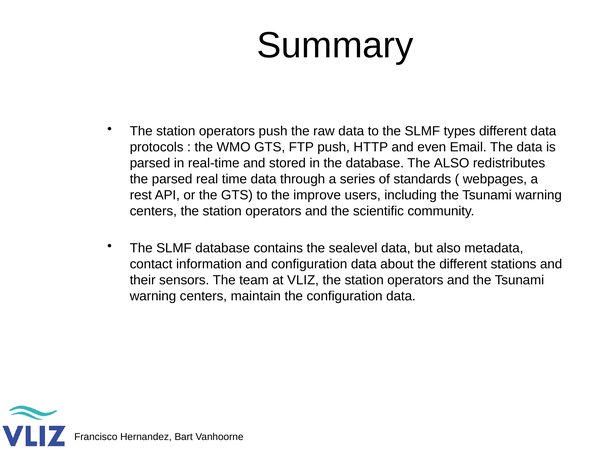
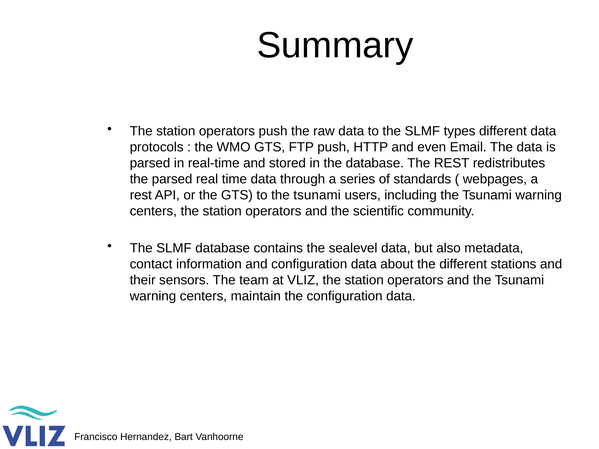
The ALSO: ALSO -> REST
to the improve: improve -> tsunami
